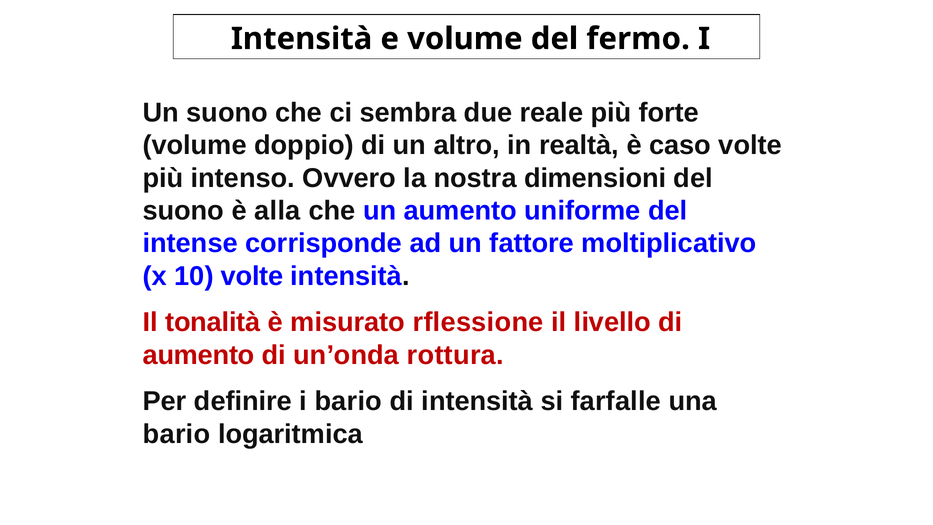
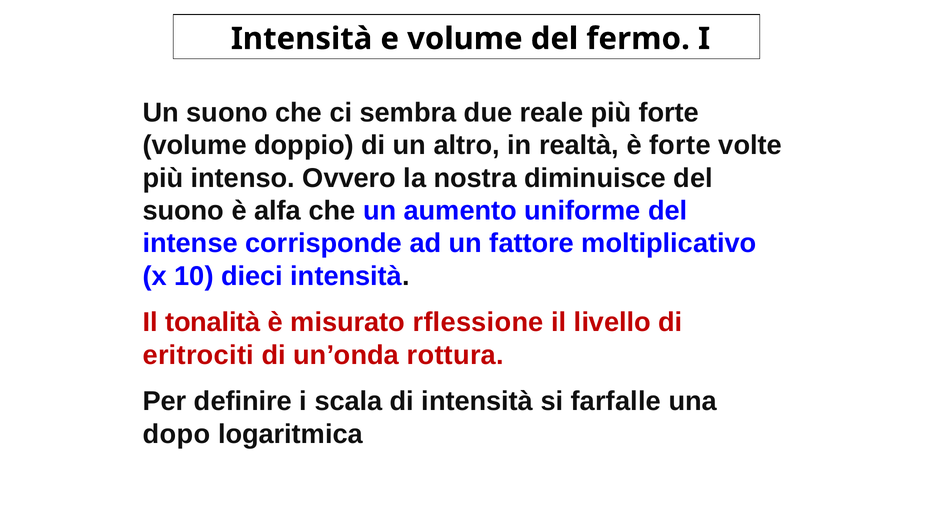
è caso: caso -> forte
dimensioni: dimensioni -> diminuisce
alla: alla -> alfa
10 volte: volte -> dieci
aumento at (199, 355): aumento -> eritrociti
i bario: bario -> scala
bario at (177, 434): bario -> dopo
